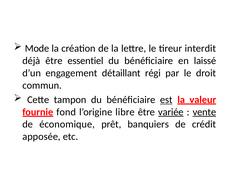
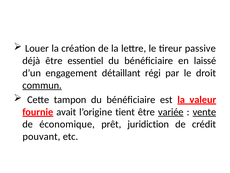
Mode: Mode -> Louer
interdit: interdit -> passive
commun underline: none -> present
est underline: present -> none
fond: fond -> avait
libre: libre -> tient
banquiers: banquiers -> juridiction
apposée: apposée -> pouvant
